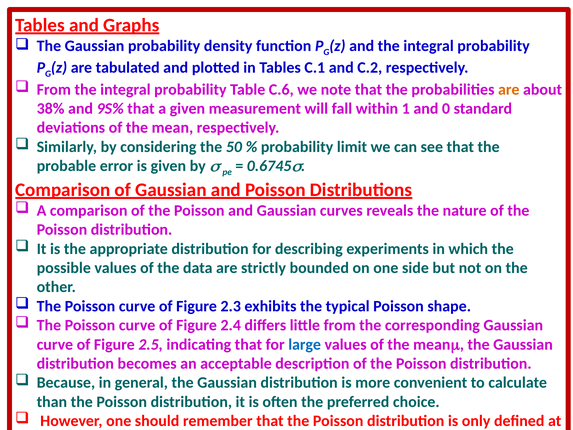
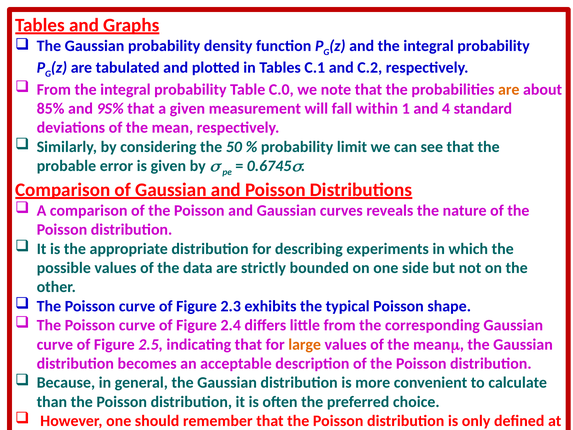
C.6: C.6 -> C.0
38%: 38% -> 85%
and 0: 0 -> 4
large colour: blue -> orange
